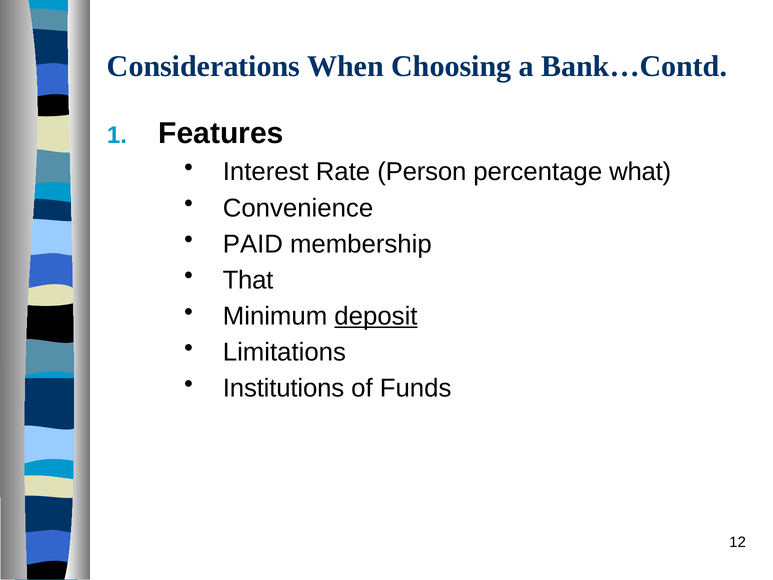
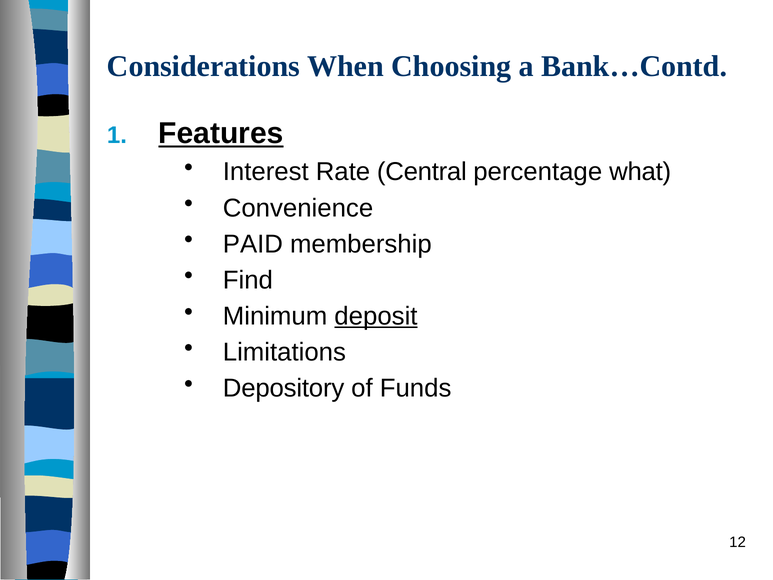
Features underline: none -> present
Person: Person -> Central
That: That -> Find
Institutions: Institutions -> Depository
